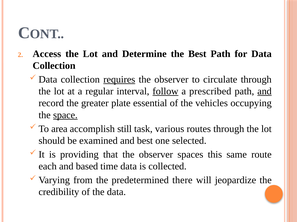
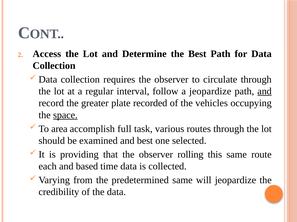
requires underline: present -> none
follow underline: present -> none
a prescribed: prescribed -> jeopardize
essential: essential -> recorded
still: still -> full
spaces: spaces -> rolling
predetermined there: there -> same
